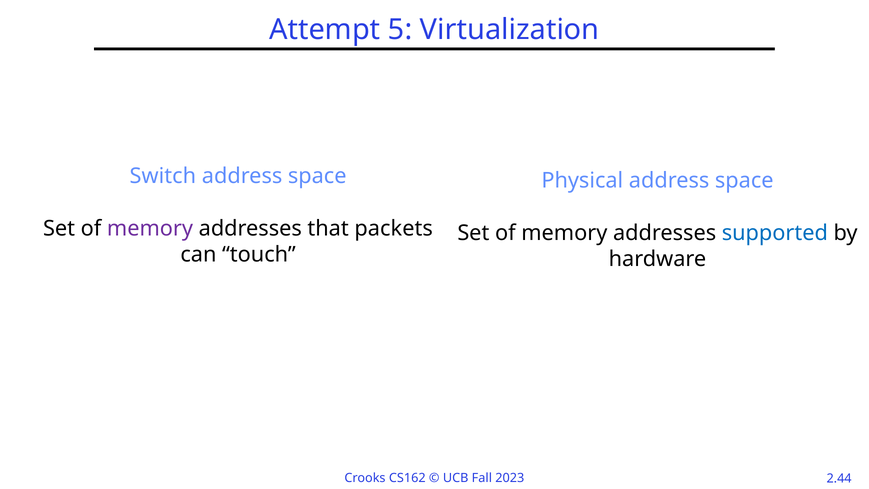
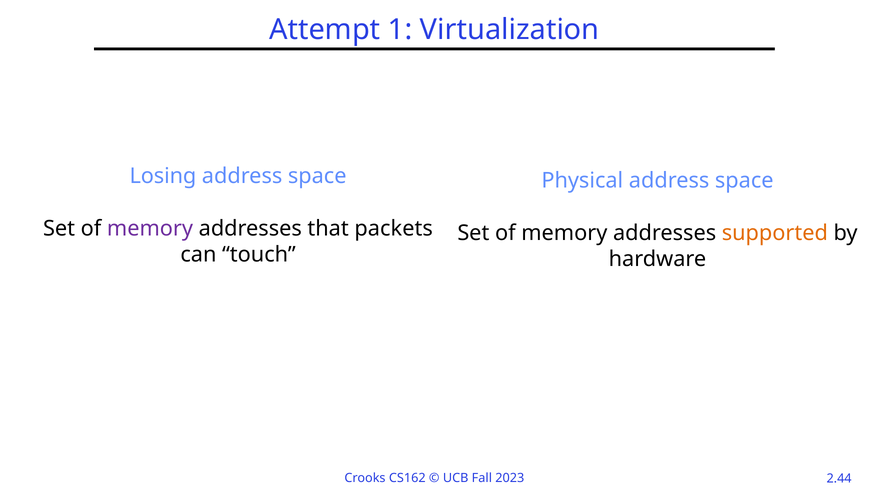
5: 5 -> 1
Switch: Switch -> Losing
supported colour: blue -> orange
